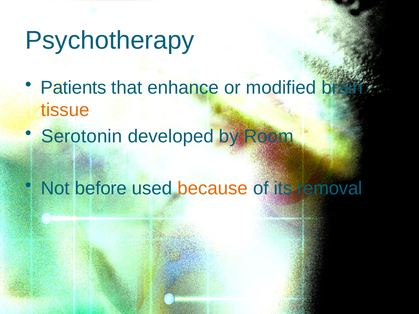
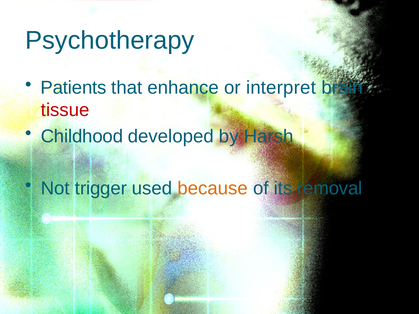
modified: modified -> interpret
tissue colour: orange -> red
Serotonin: Serotonin -> Childhood
Room: Room -> Harsh
before: before -> trigger
